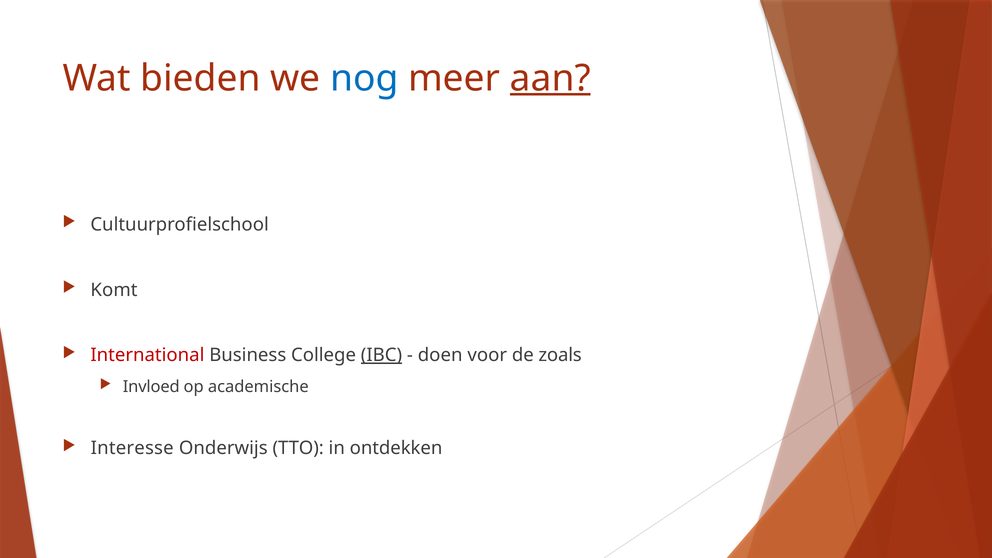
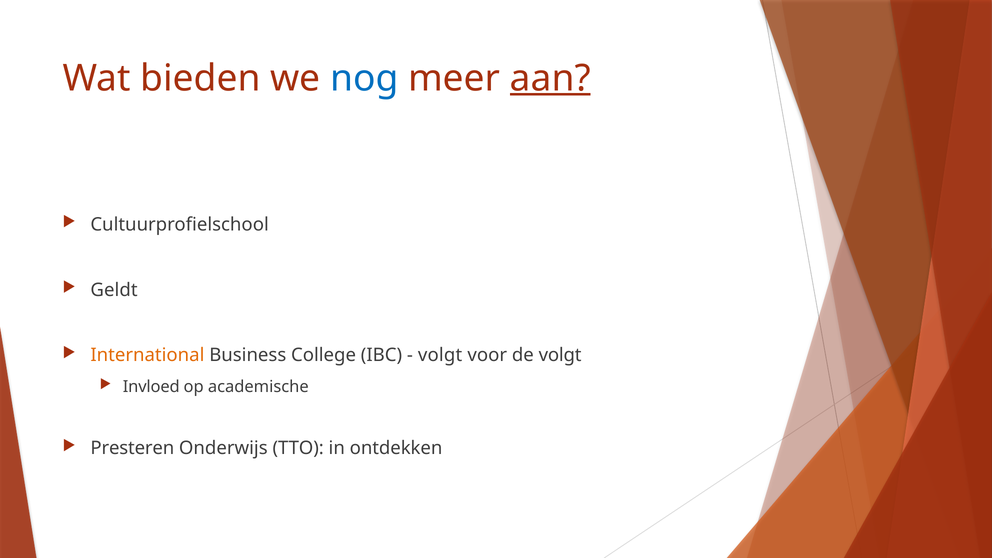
Komt: Komt -> Geldt
International colour: red -> orange
IBC underline: present -> none
doen at (440, 355): doen -> volgt
de zoals: zoals -> volgt
Interesse: Interesse -> Presteren
